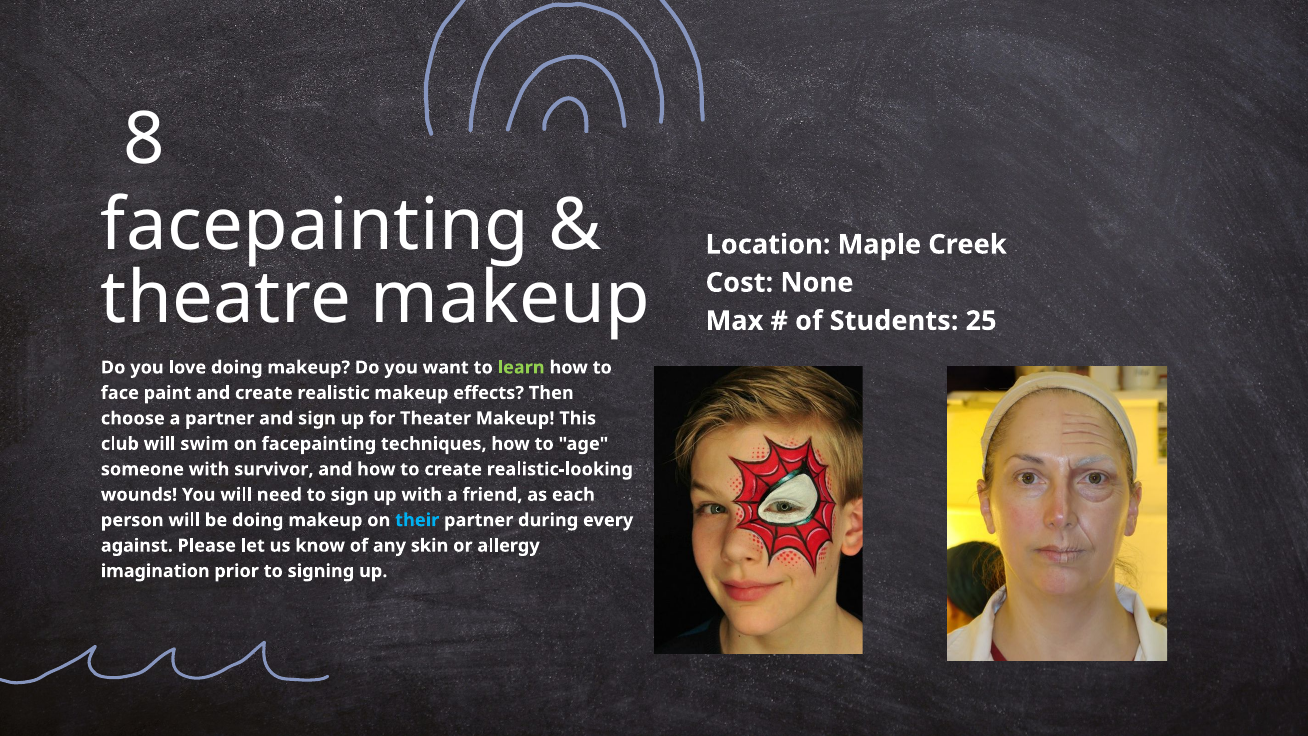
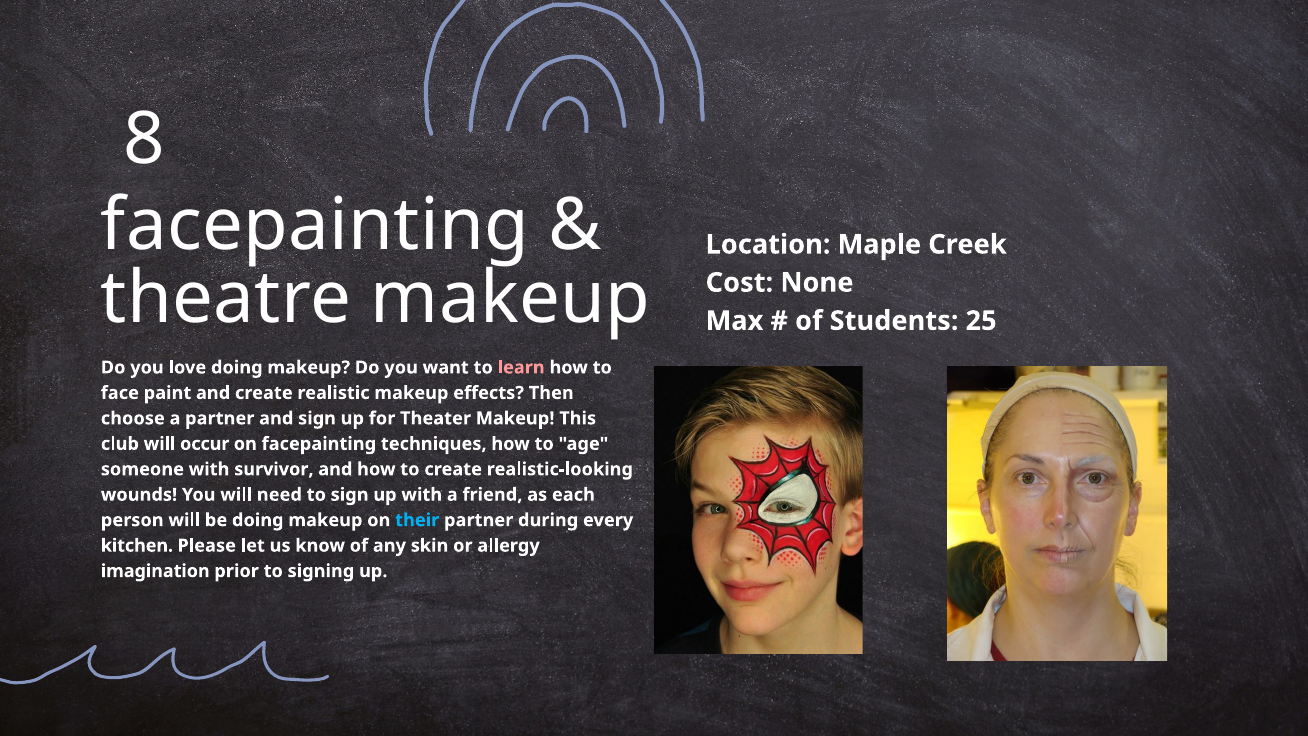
learn colour: light green -> pink
swim: swim -> occur
against: against -> kitchen
